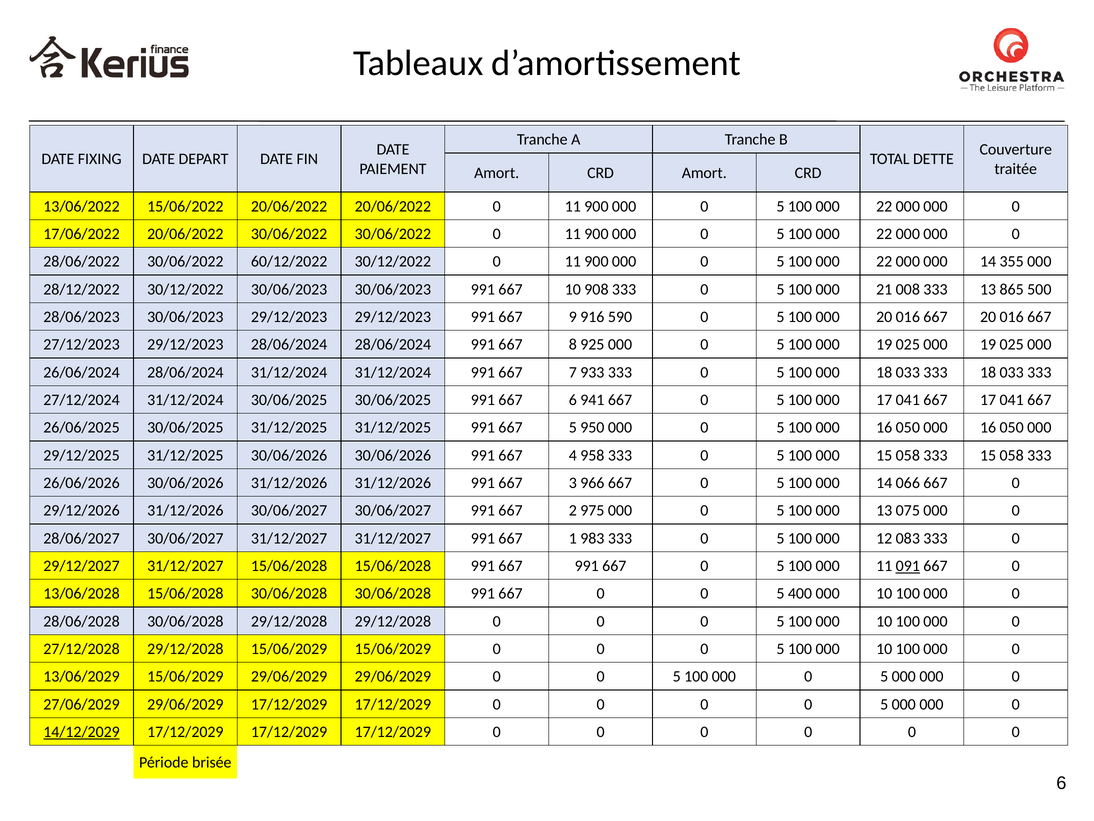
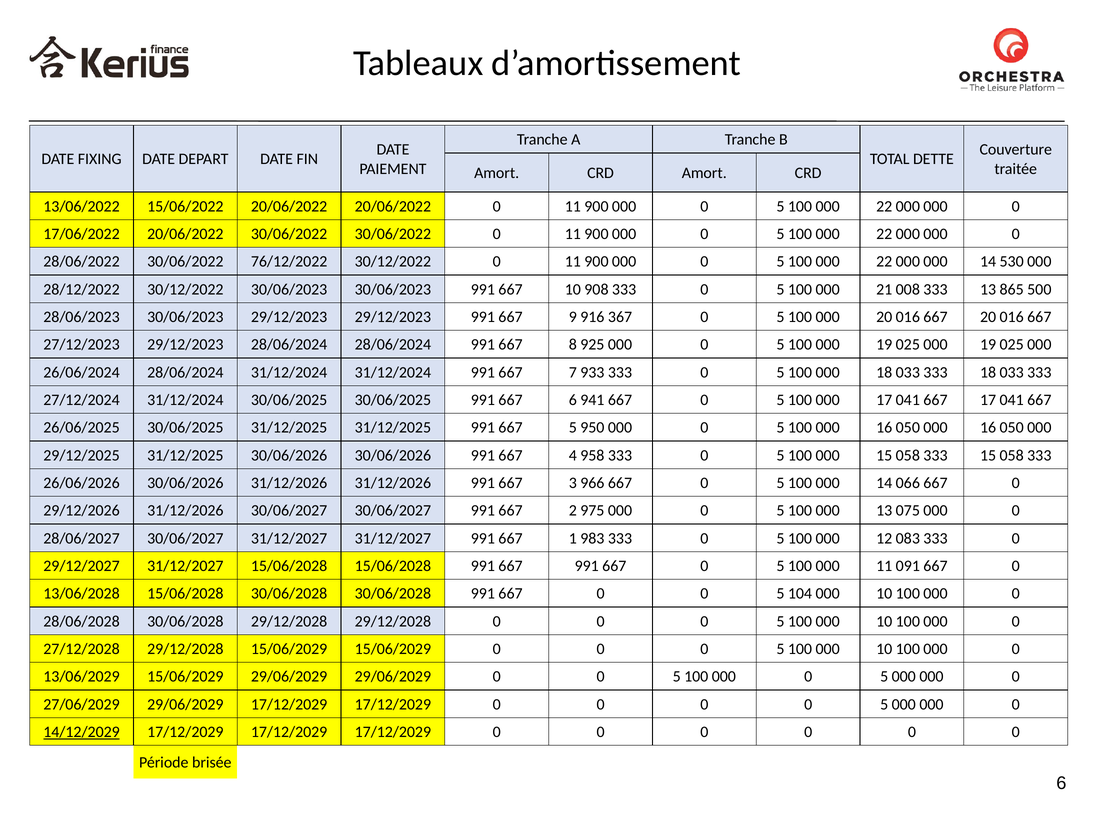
60/12/2022: 60/12/2022 -> 76/12/2022
355: 355 -> 530
590: 590 -> 367
091 underline: present -> none
400: 400 -> 104
